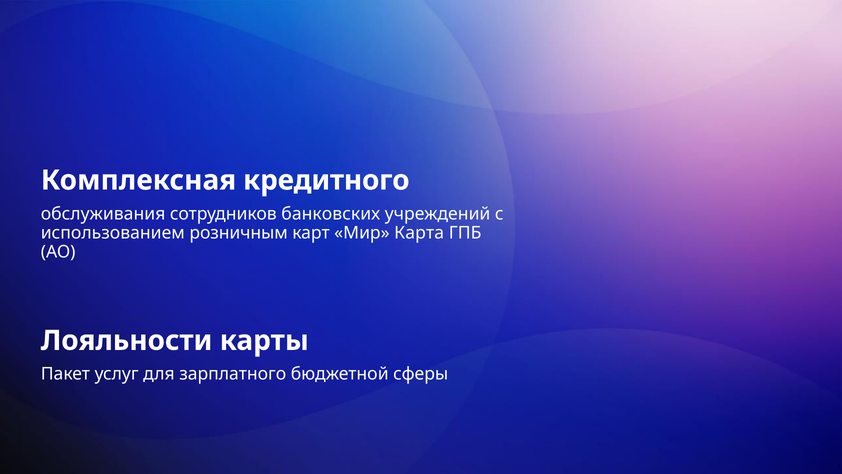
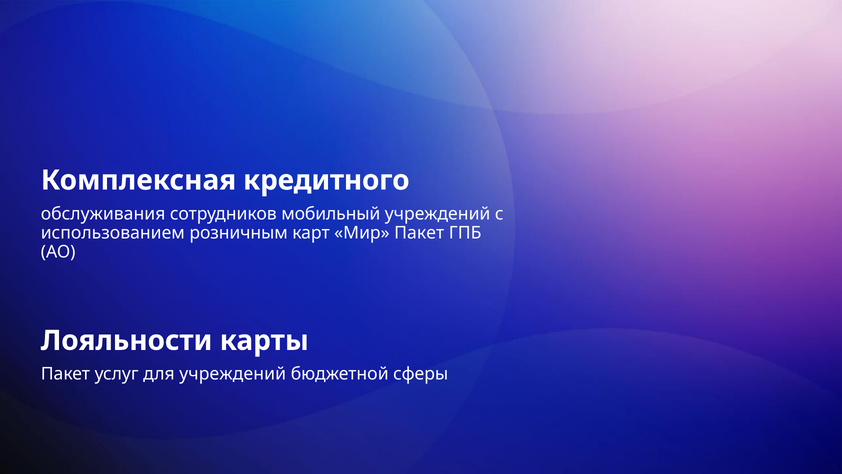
банковских: банковских -> мобильный
Мир Карта: Карта -> Пакет
для зарплатного: зарплатного -> учреждений
